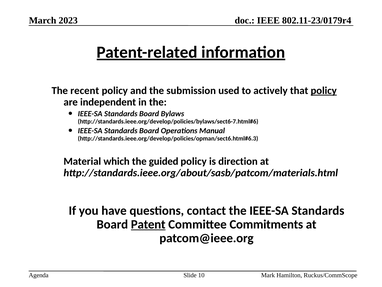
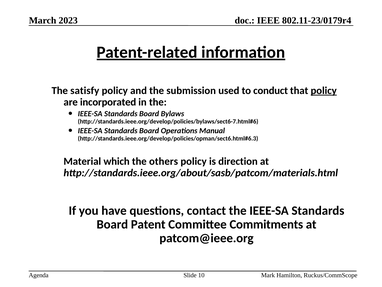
recent: recent -> satisfy
actively: actively -> conduct
independent: independent -> incorporated
guided: guided -> others
Patent underline: present -> none
